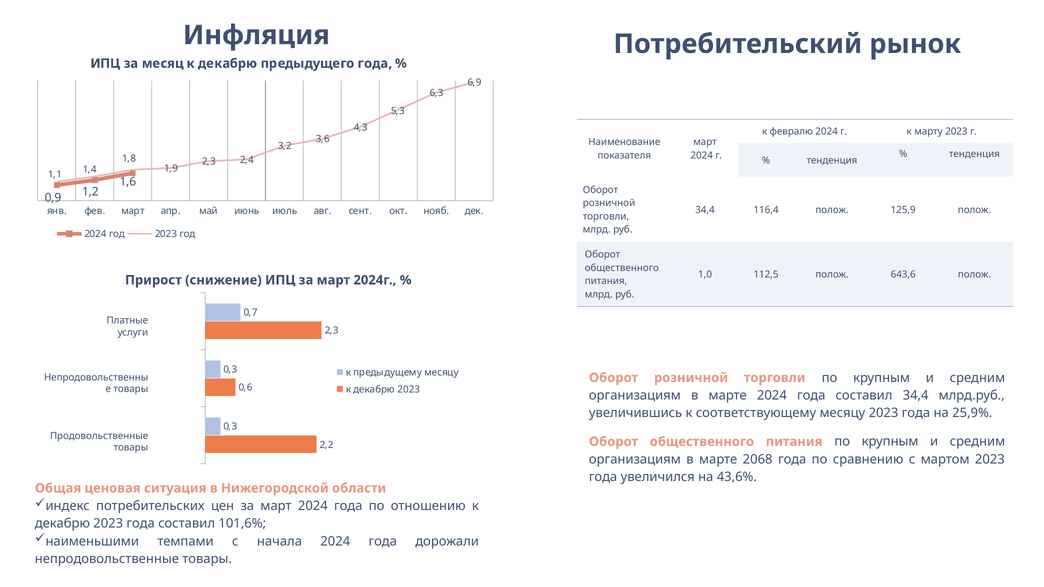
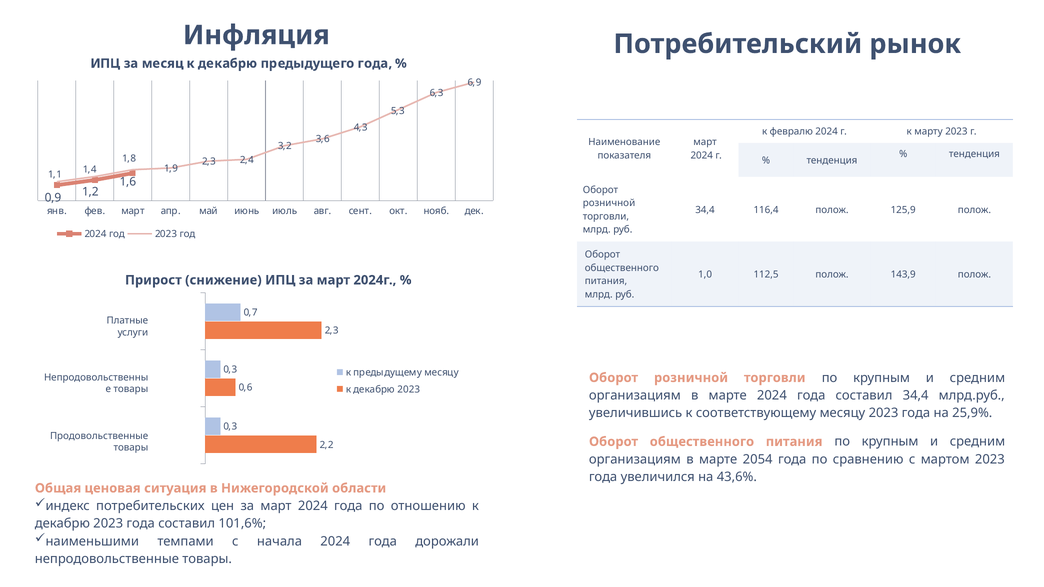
643,6: 643,6 -> 143,9
2068: 2068 -> 2054
